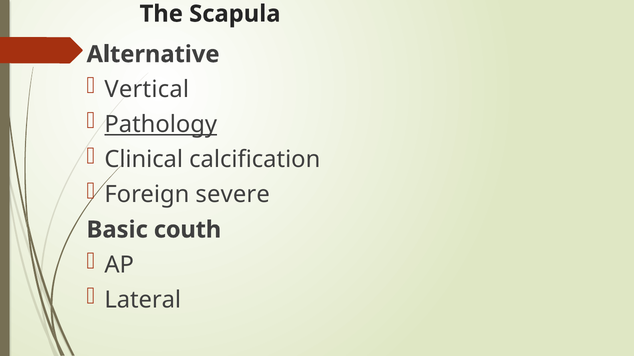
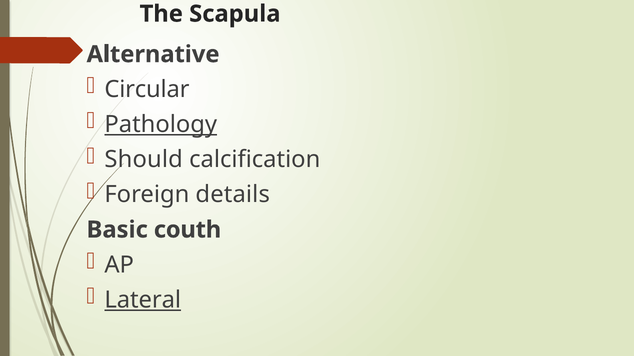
Vertical: Vertical -> Circular
Clinical: Clinical -> Should
severe: severe -> details
Lateral underline: none -> present
